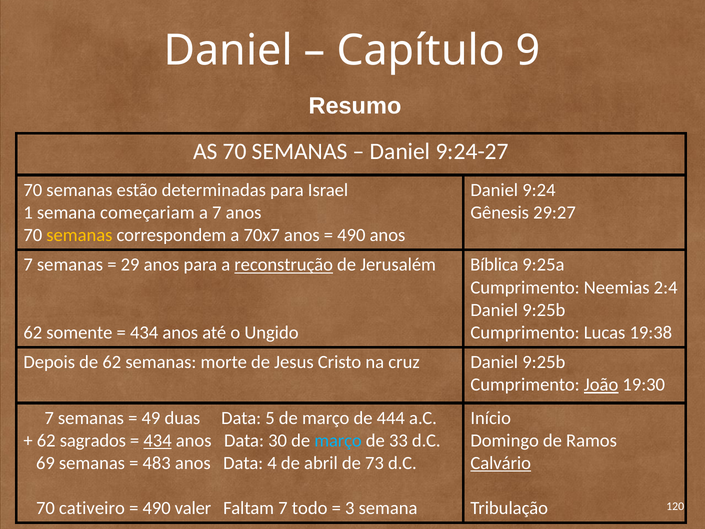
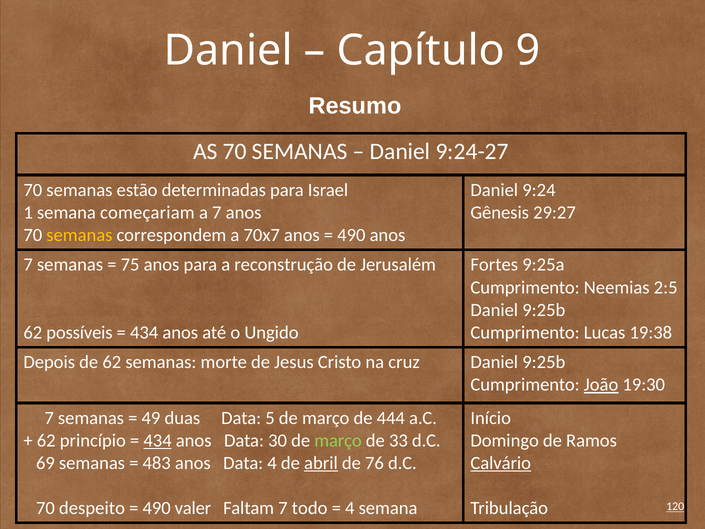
29: 29 -> 75
reconstrução underline: present -> none
Bíblica: Bíblica -> Fortes
2:4: 2:4 -> 2:5
somente: somente -> possíveis
sagrados: sagrados -> princípio
março at (338, 440) colour: light blue -> light green
abril underline: none -> present
73: 73 -> 76
cativeiro: cativeiro -> despeito
3 at (350, 508): 3 -> 4
120 underline: none -> present
